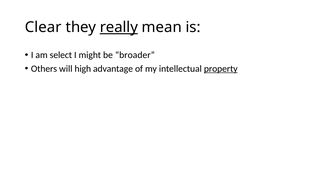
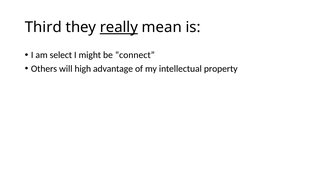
Clear: Clear -> Third
broader: broader -> connect
property underline: present -> none
